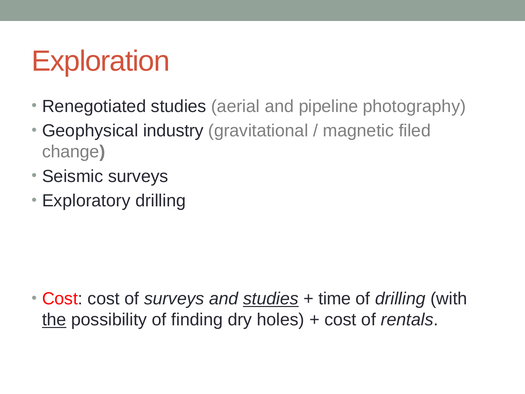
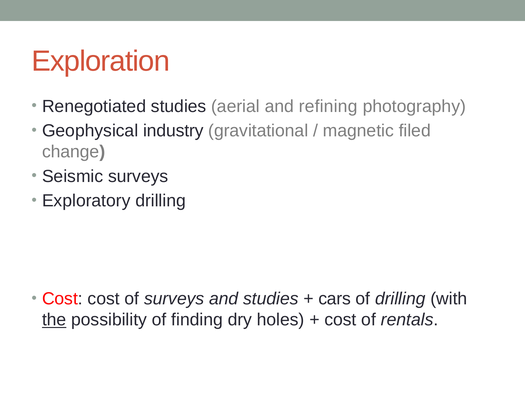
pipeline: pipeline -> refining
studies at (271, 299) underline: present -> none
time: time -> cars
